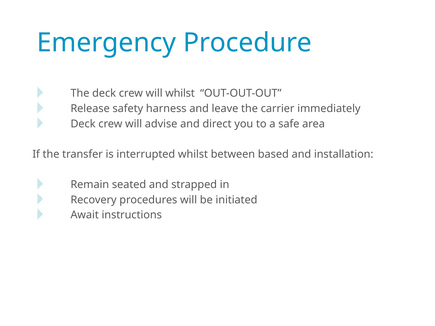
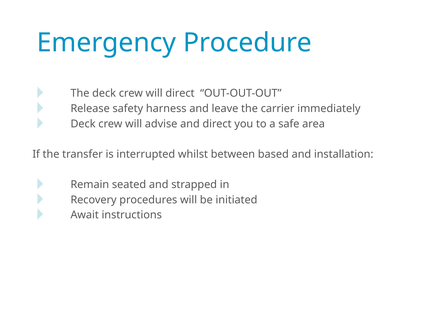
will whilst: whilst -> direct
